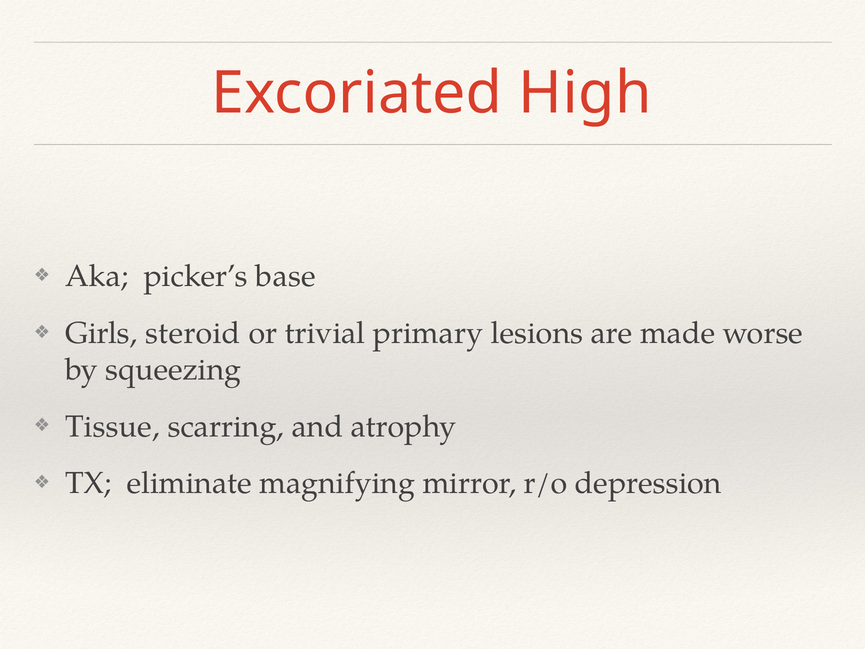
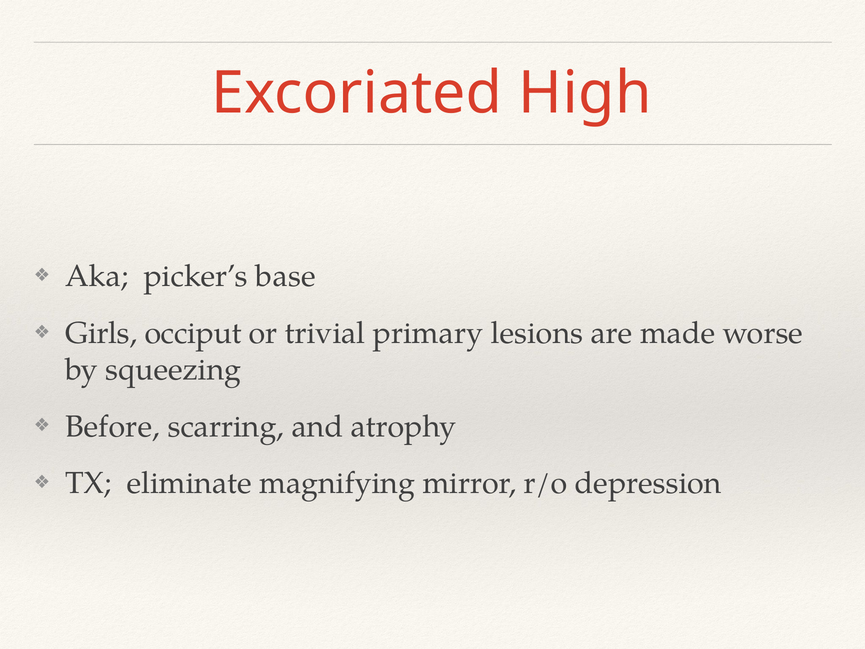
steroid: steroid -> occiput
Tissue: Tissue -> Before
